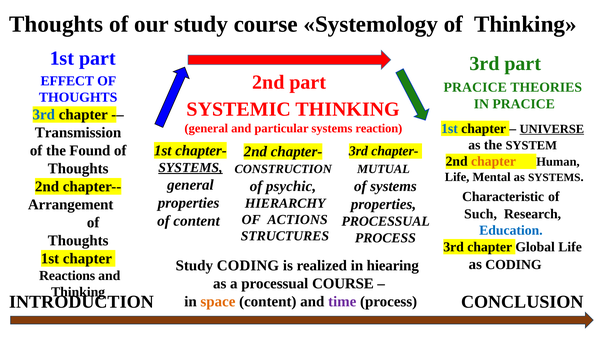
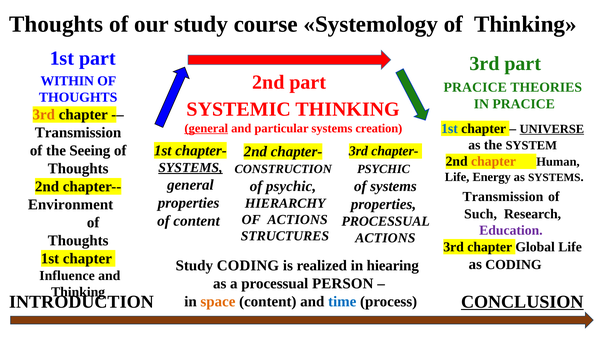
EFFECT: EFFECT -> WITHIN
3rd at (44, 115) colour: blue -> orange
general at (206, 128) underline: none -> present
reaction: reaction -> creation
Found: Found -> Seeing
MUTUAL at (383, 169): MUTUAL -> PSYCHIC
Mental: Mental -> Energy
Characteristic at (503, 197): Characteristic -> Transmission
Arrangement: Arrangement -> Environment
Education colour: blue -> purple
PROCESS at (385, 238): PROCESS -> ACTIONS
Reactions: Reactions -> Influence
processual COURSE: COURSE -> PERSON
CONCLUSION underline: none -> present
time colour: purple -> blue
